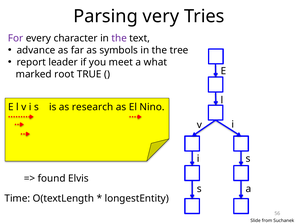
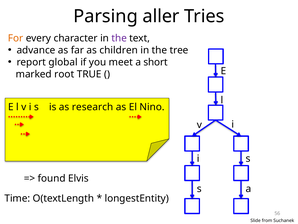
very: very -> aller
For colour: purple -> orange
symbols: symbols -> children
leader: leader -> global
what: what -> short
